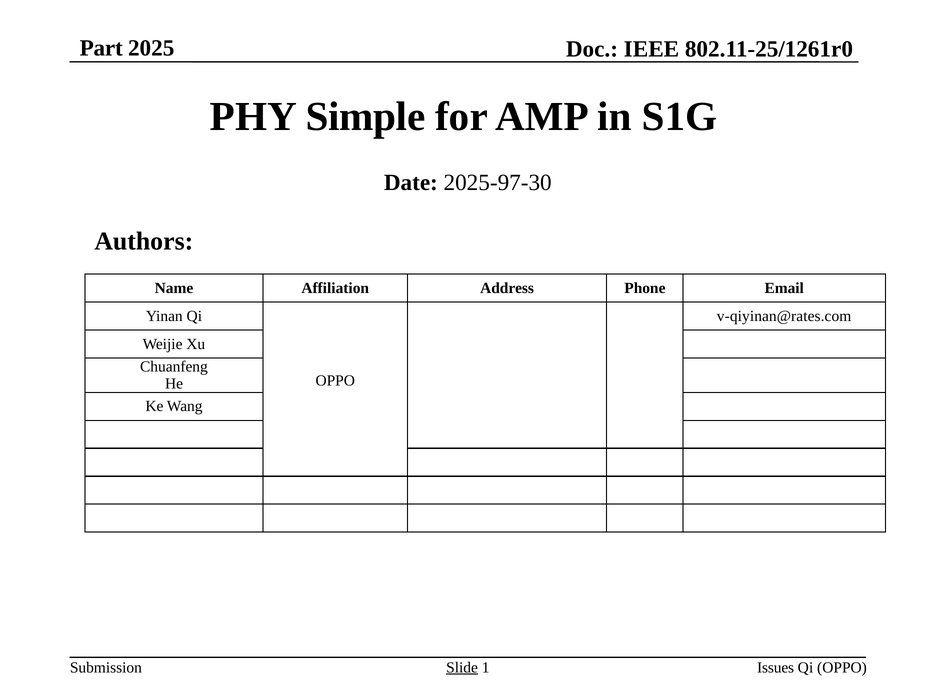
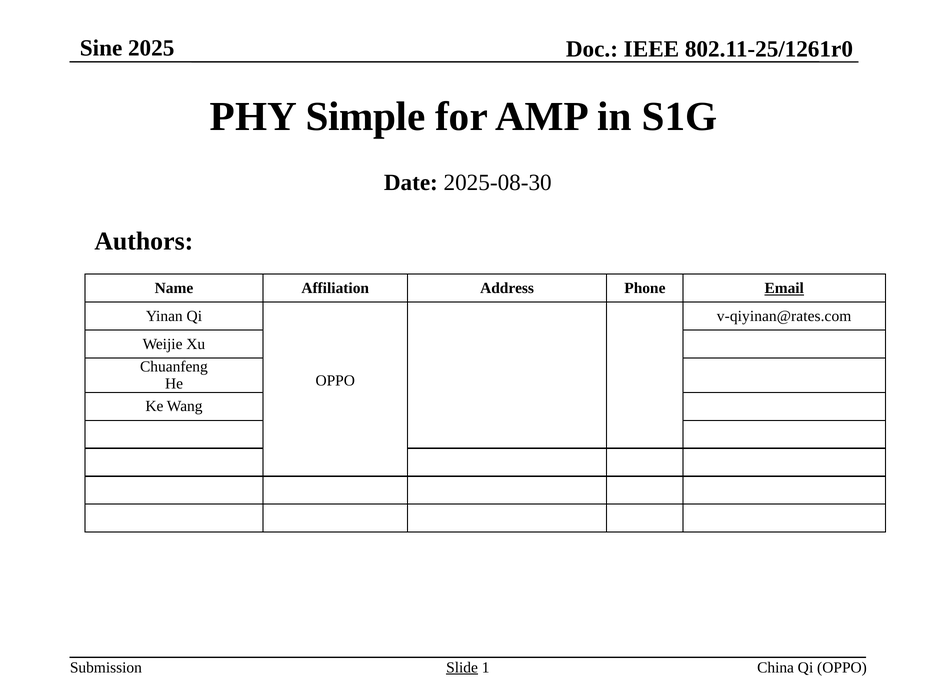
Part: Part -> Sine
2025-97-30: 2025-97-30 -> 2025-08-30
Email underline: none -> present
Issues: Issues -> China
